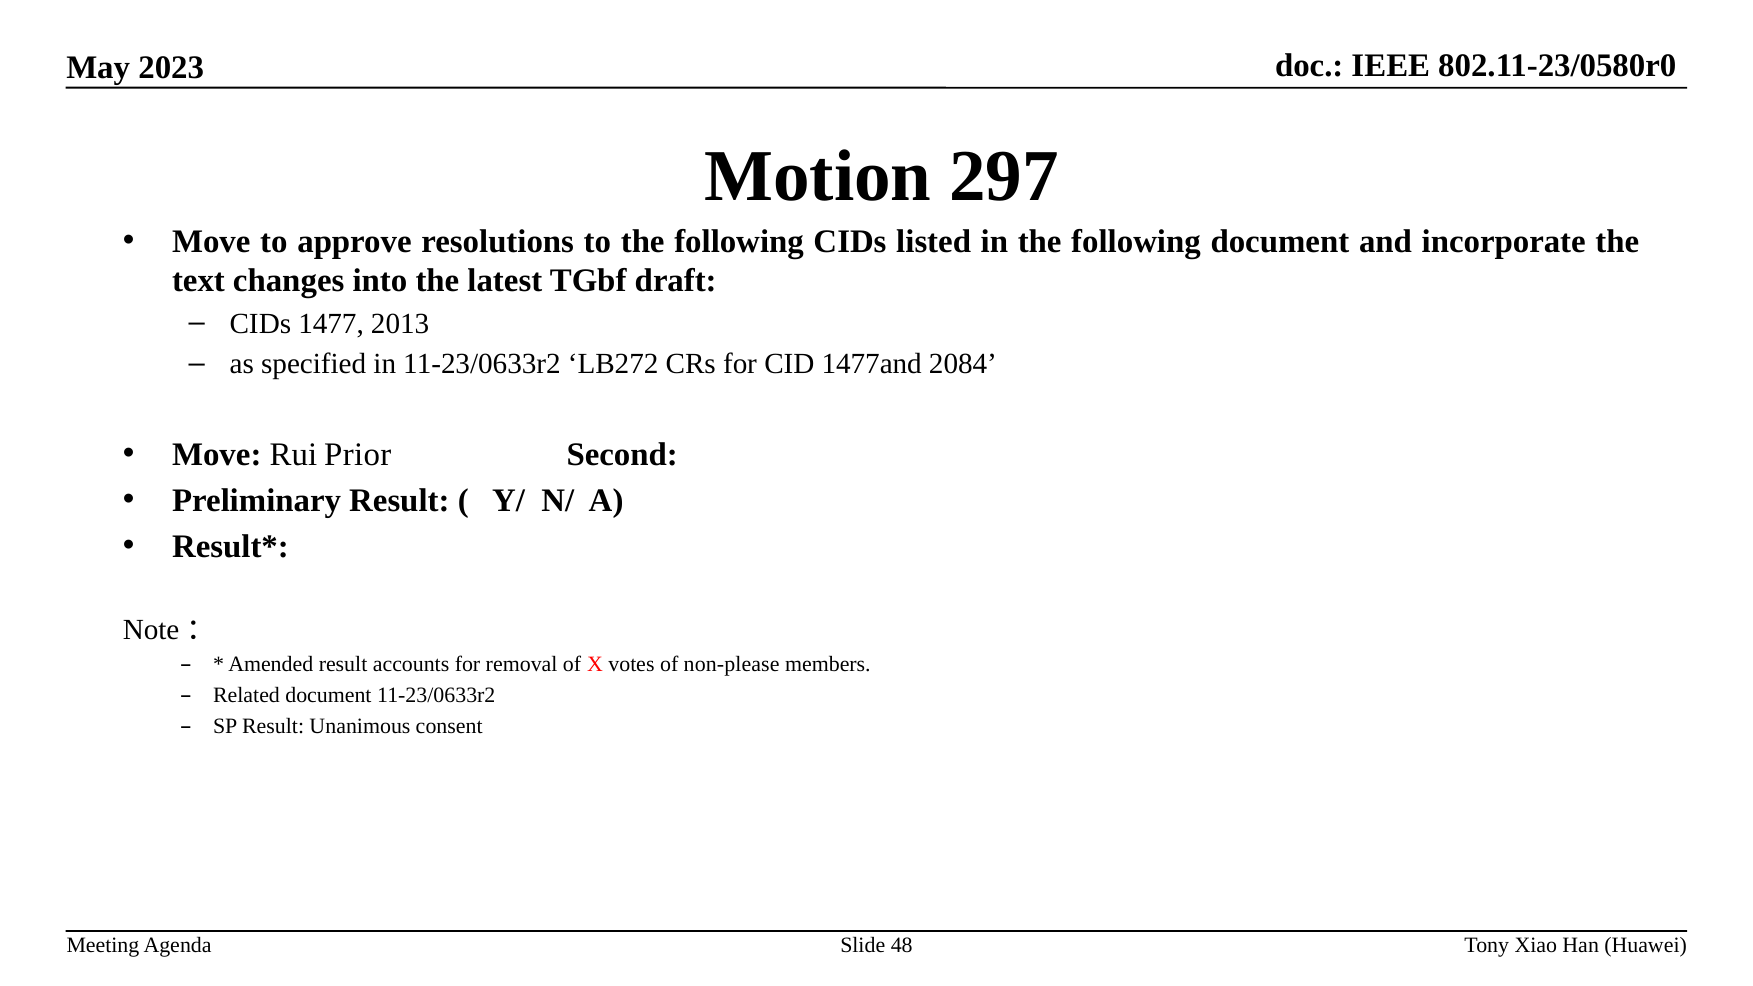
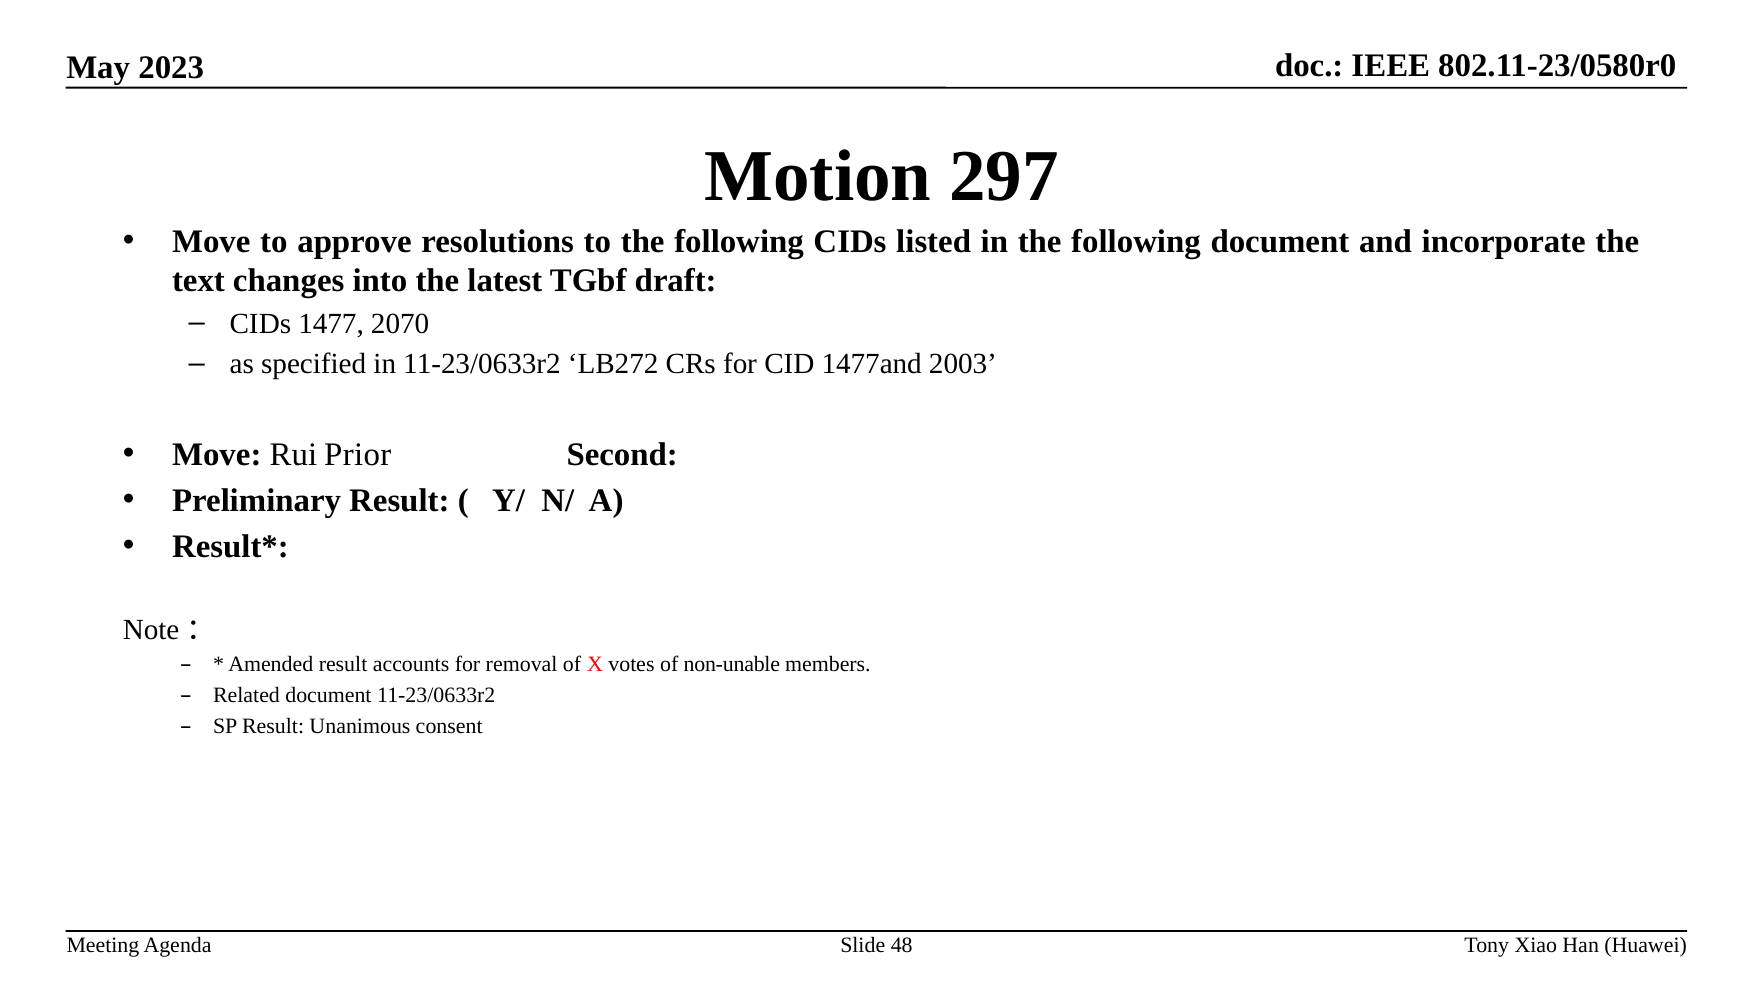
2013: 2013 -> 2070
2084: 2084 -> 2003
non-please: non-please -> non-unable
